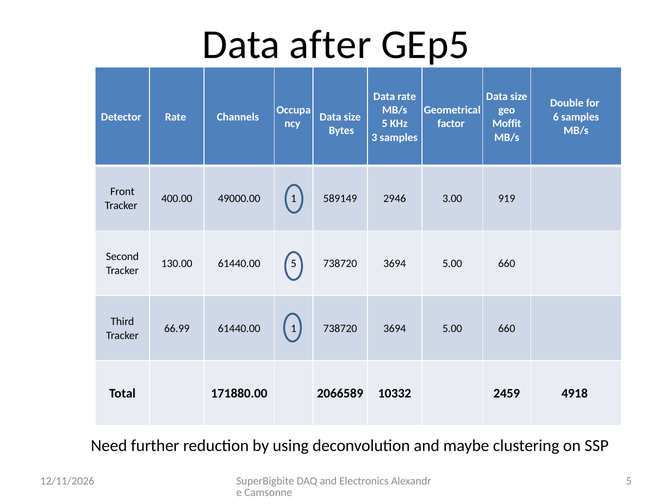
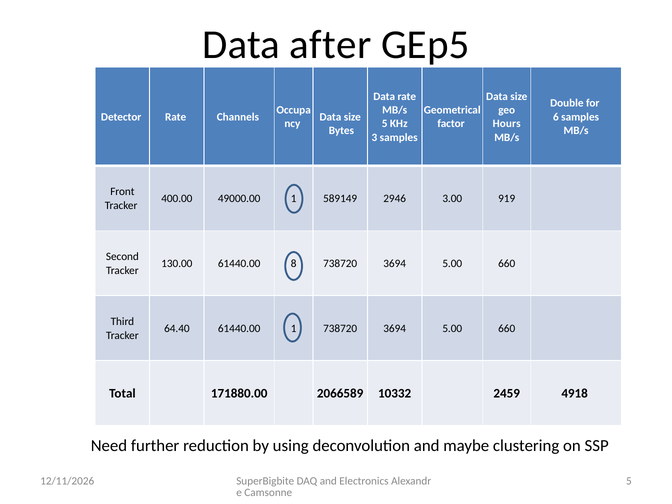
Moffit: Moffit -> Hours
61440.00 5: 5 -> 8
66.99: 66.99 -> 64.40
